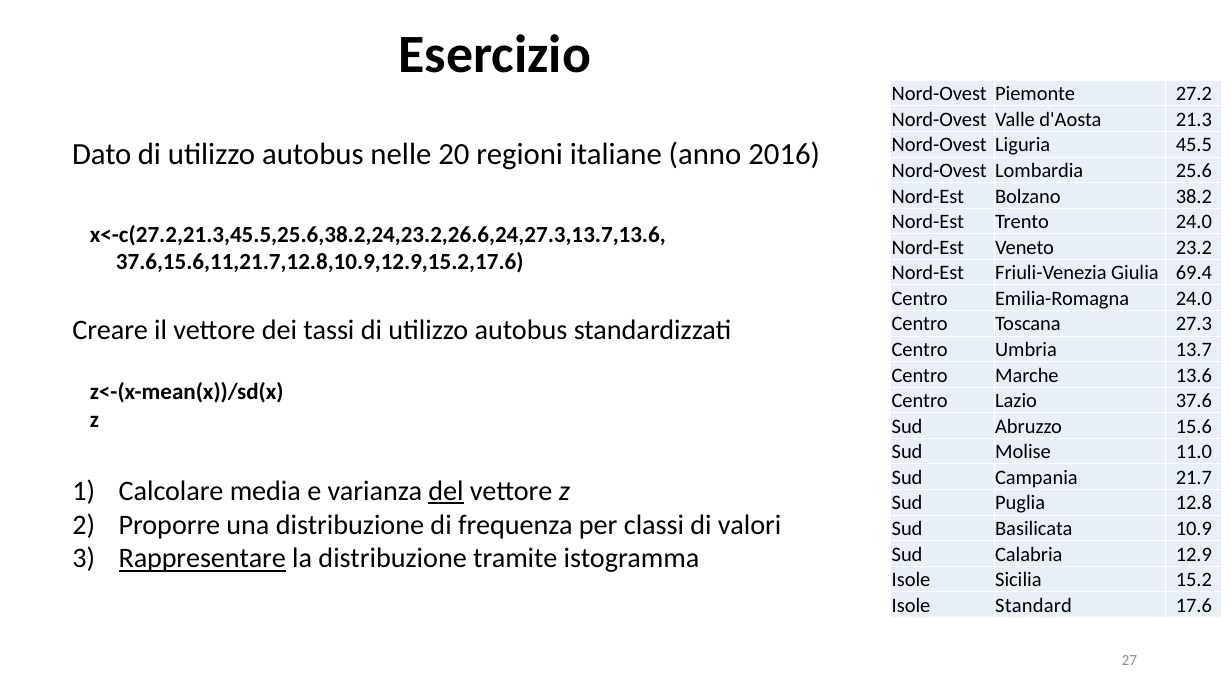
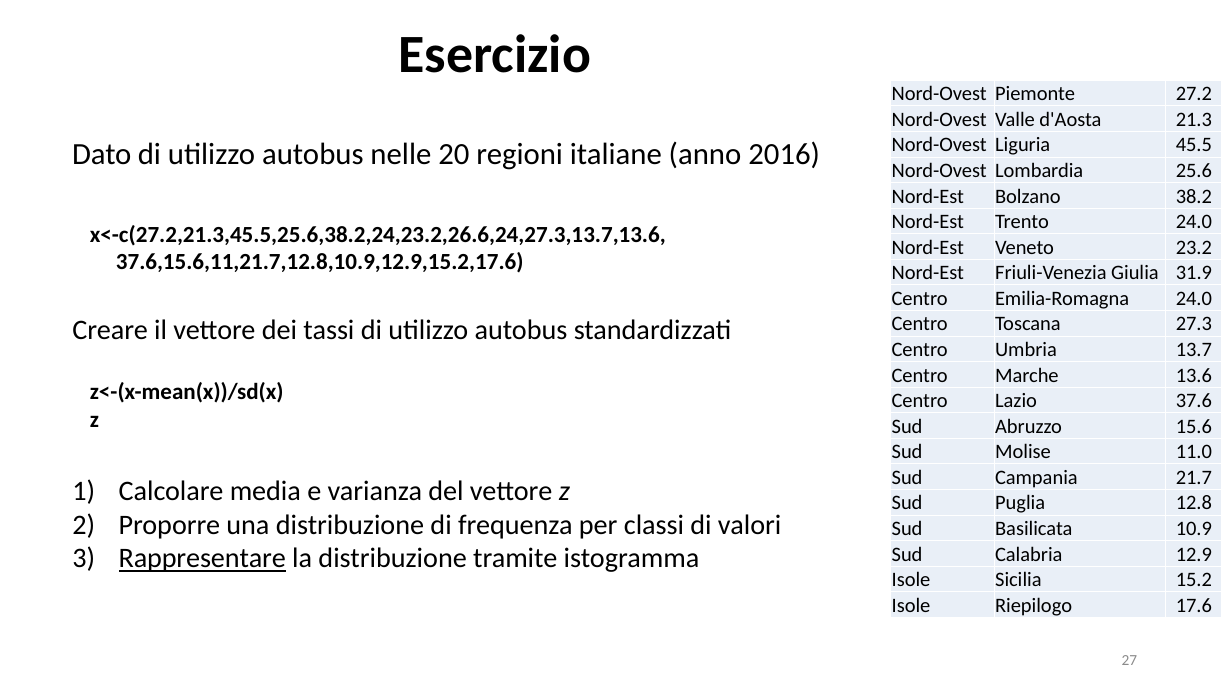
69.4: 69.4 -> 31.9
del underline: present -> none
Standard: Standard -> Riepilogo
